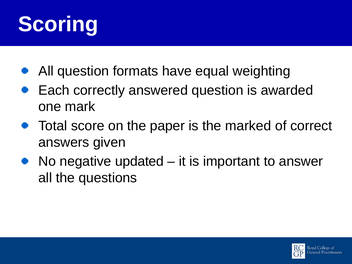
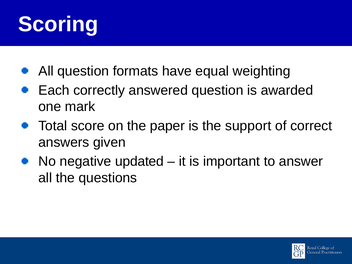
marked: marked -> support
